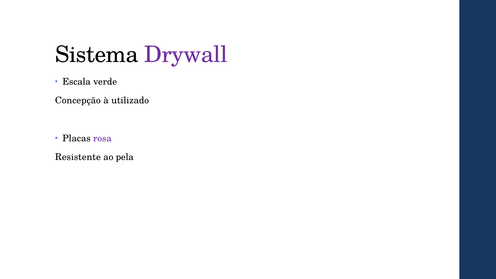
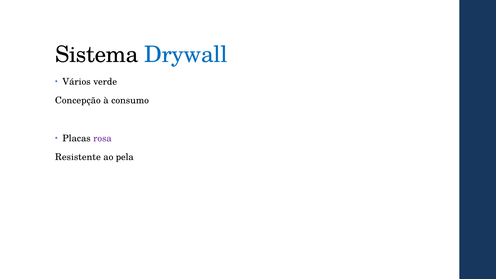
Drywall colour: purple -> blue
Escala: Escala -> Vários
utilizado: utilizado -> consumo
